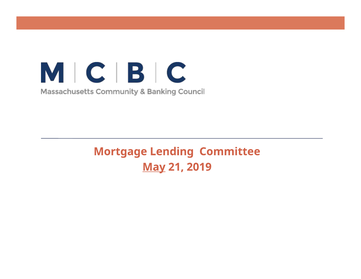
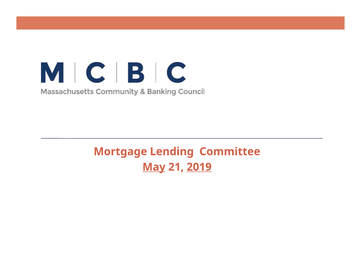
2019 underline: none -> present
